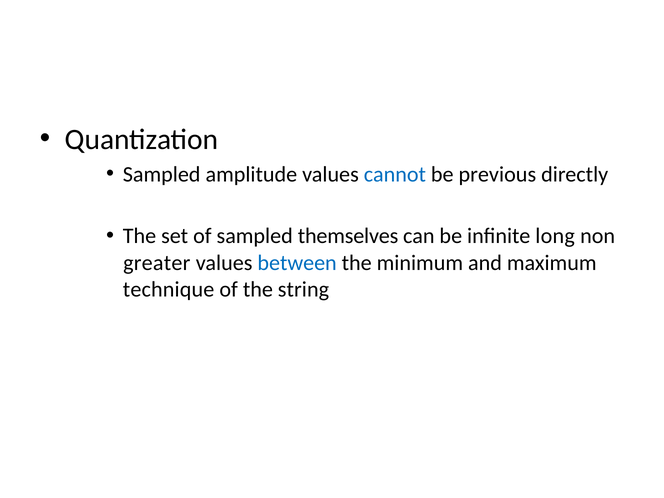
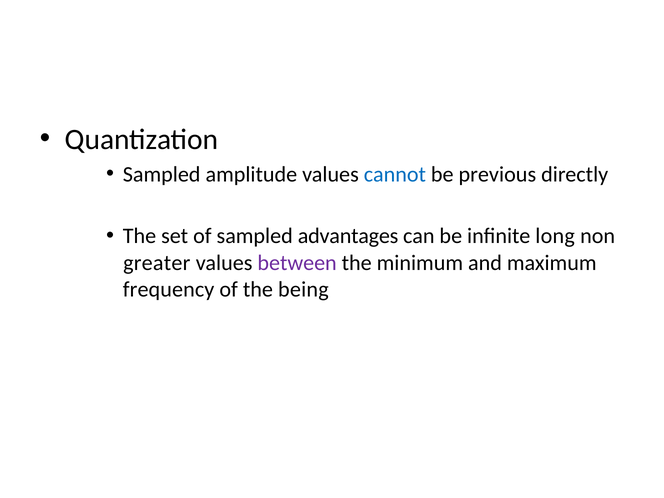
themselves: themselves -> advantages
between colour: blue -> purple
technique: technique -> frequency
string: string -> being
